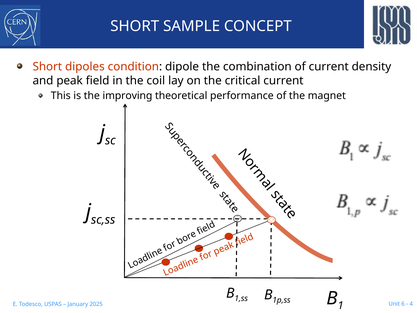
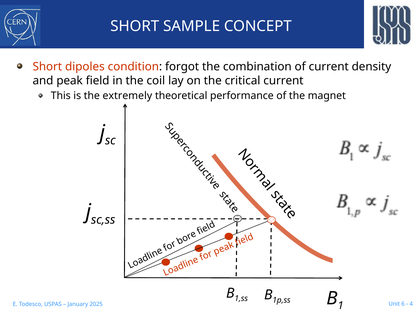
dipole: dipole -> forgot
improving: improving -> extremely
